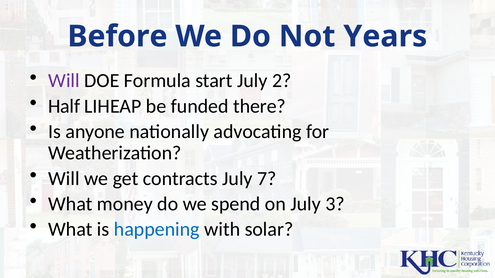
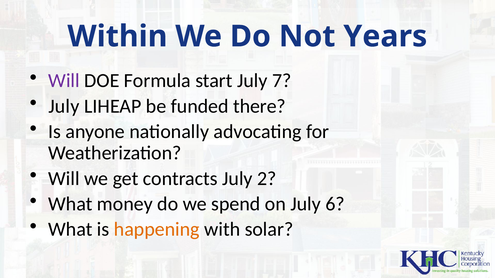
Before: Before -> Within
2: 2 -> 7
Half at (64, 106): Half -> July
7: 7 -> 2
3: 3 -> 6
happening colour: blue -> orange
